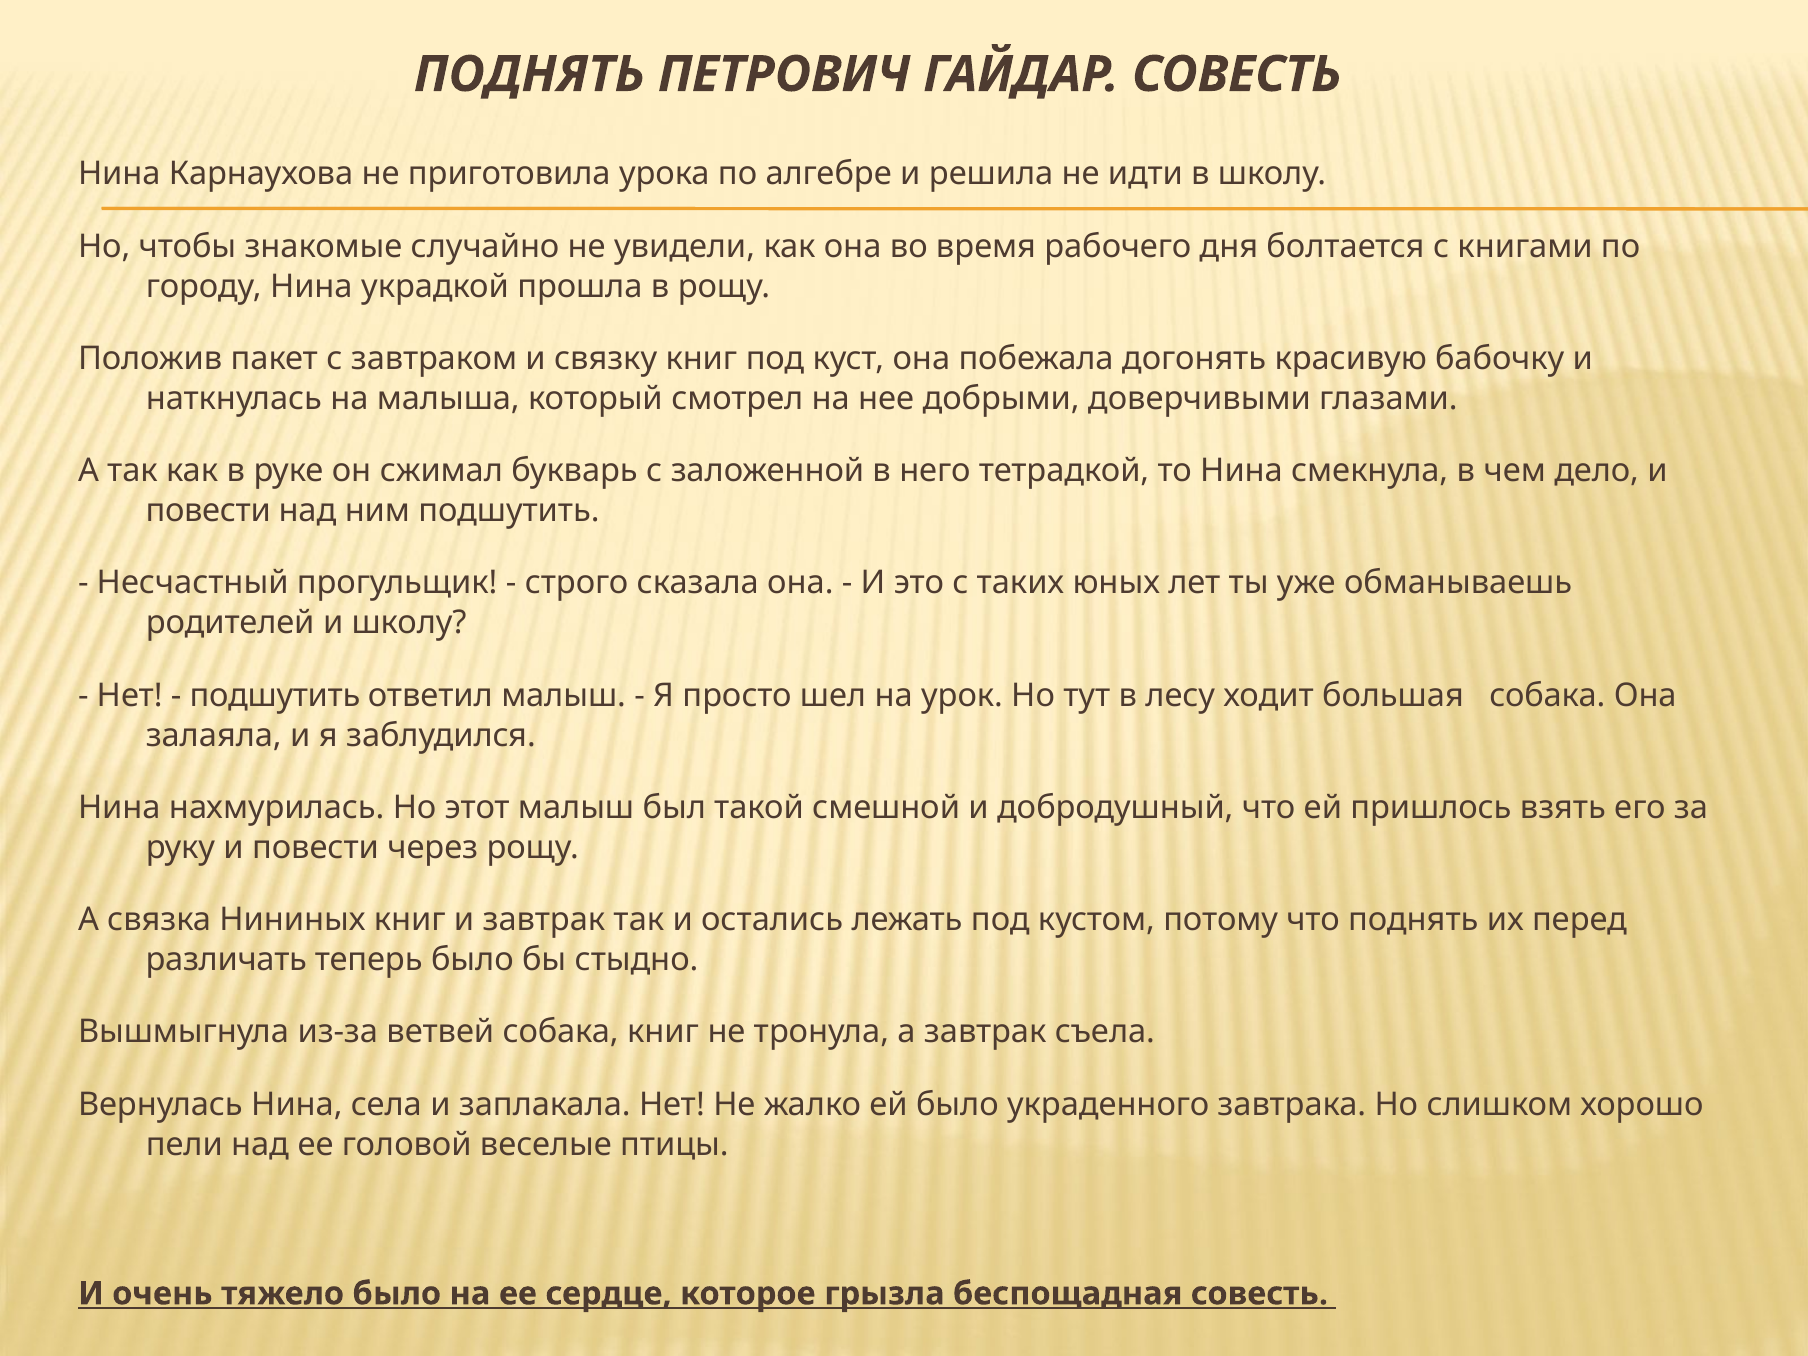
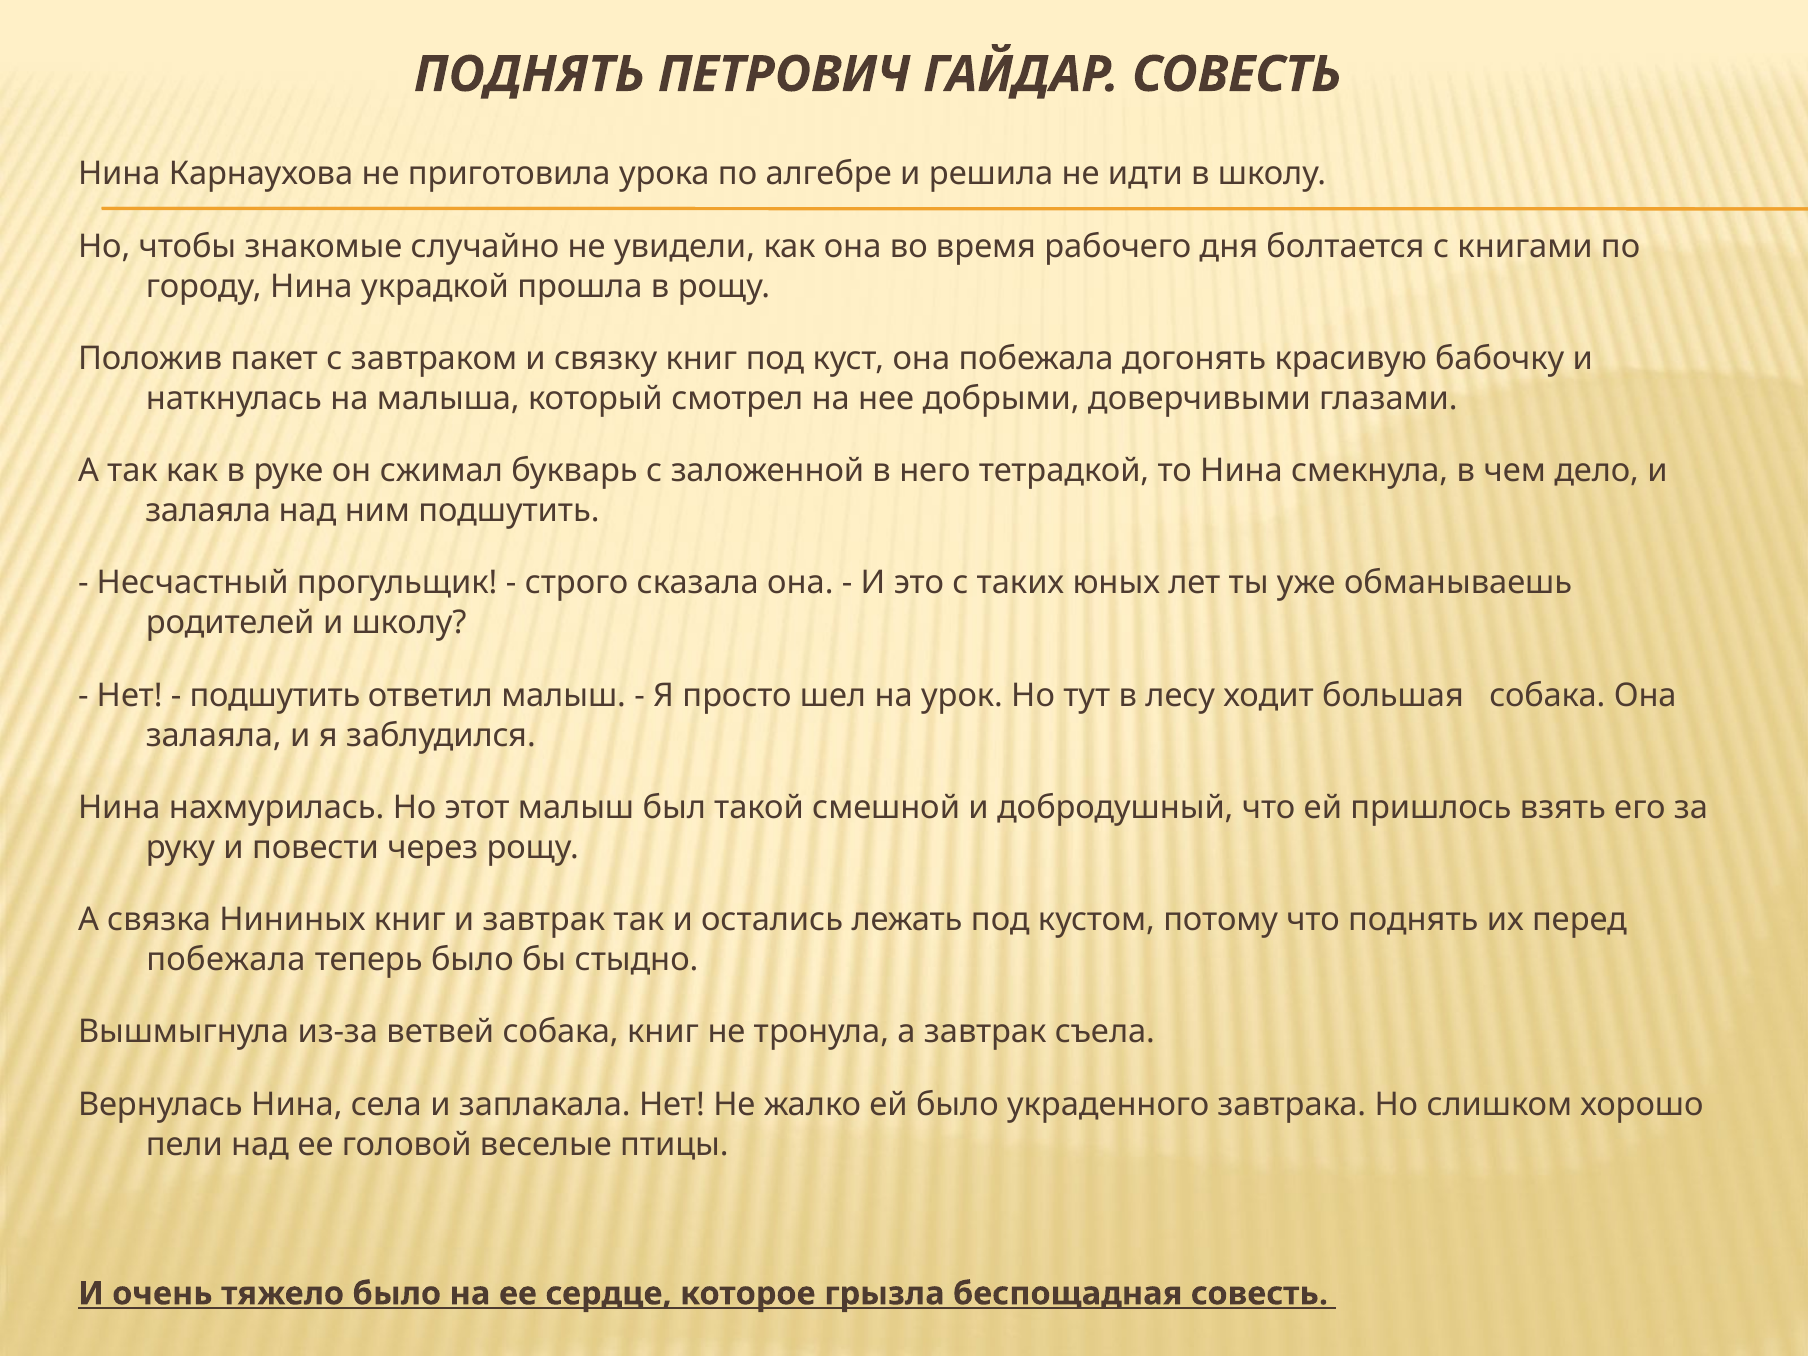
повести at (208, 511): повести -> залаяла
различать at (226, 960): различать -> побежала
